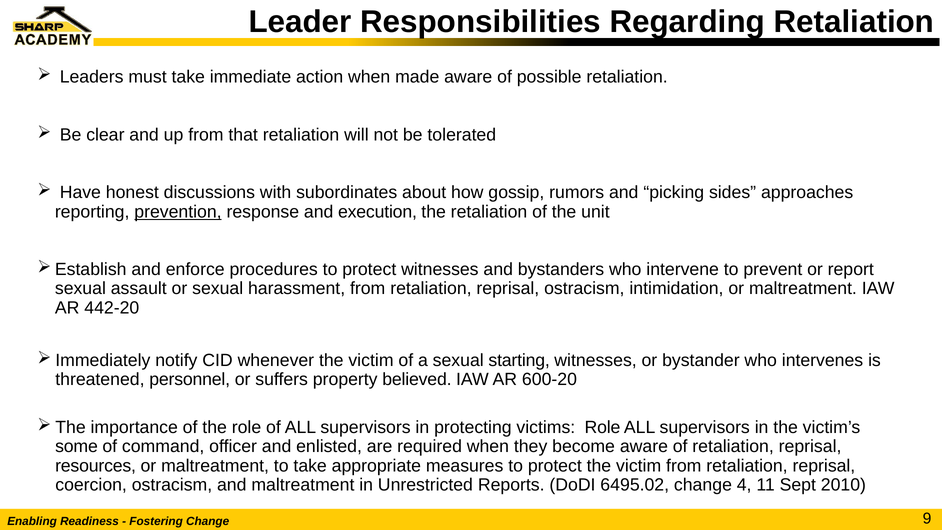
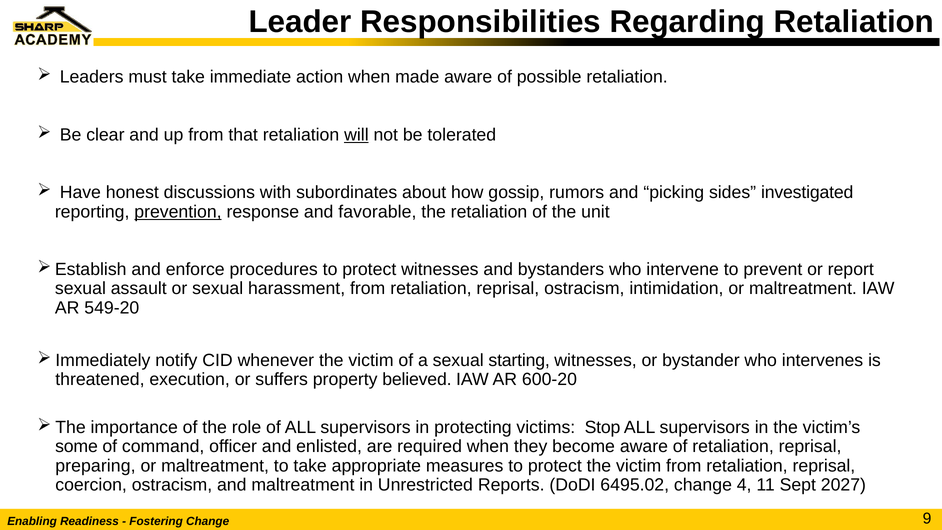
will underline: none -> present
approaches: approaches -> investigated
execution: execution -> favorable
442-20: 442-20 -> 549-20
personnel: personnel -> execution
victims Role: Role -> Stop
resources: resources -> preparing
2010: 2010 -> 2027
